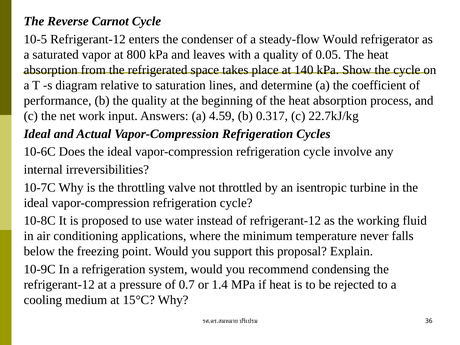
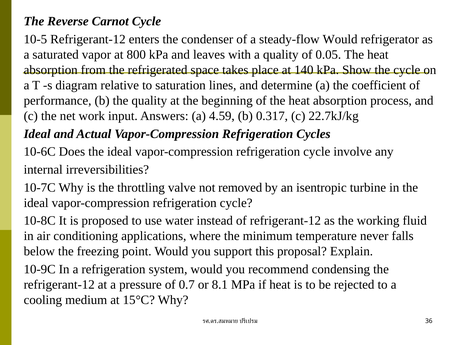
throttled: throttled -> removed
1.4: 1.4 -> 8.1
